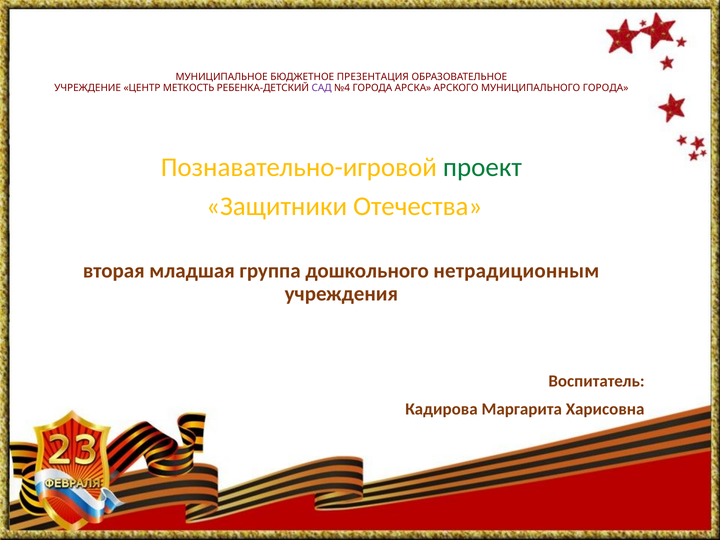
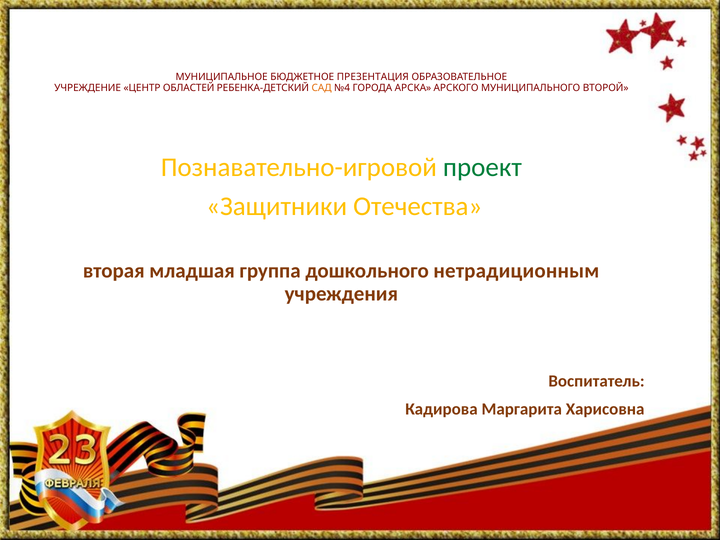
МЕТКОСТЬ: МЕТКОСТЬ -> ОБЛАСТЕЙ
САД colour: purple -> orange
МУНИЦИПАЛЬНОГО ГОРОДА: ГОРОДА -> ВТОРОЙ
